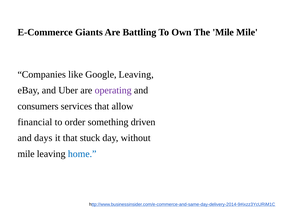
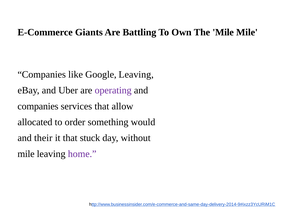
consumers at (38, 107): consumers -> companies
financial: financial -> allocated
driven: driven -> would
days: days -> their
home colour: blue -> purple
